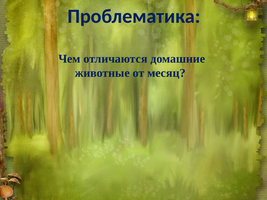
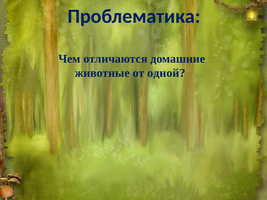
месяц: месяц -> одной
